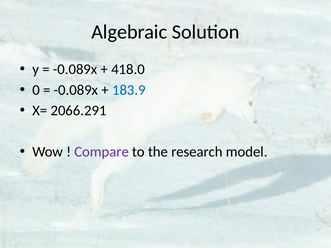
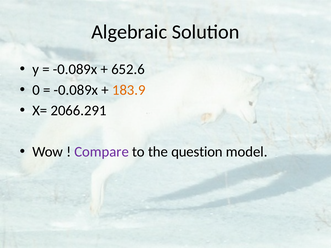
418.0: 418.0 -> 652.6
183.9 colour: blue -> orange
research: research -> question
